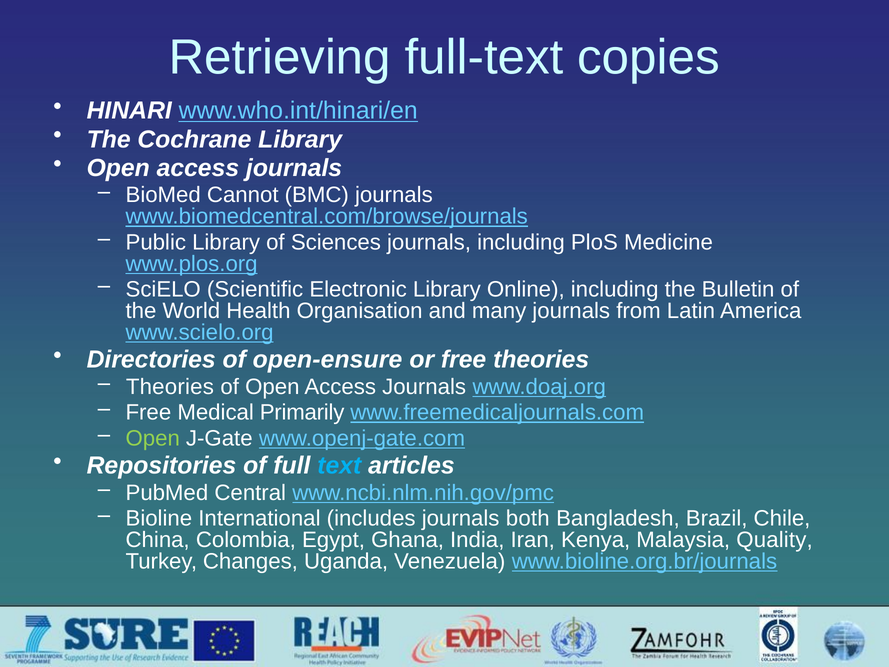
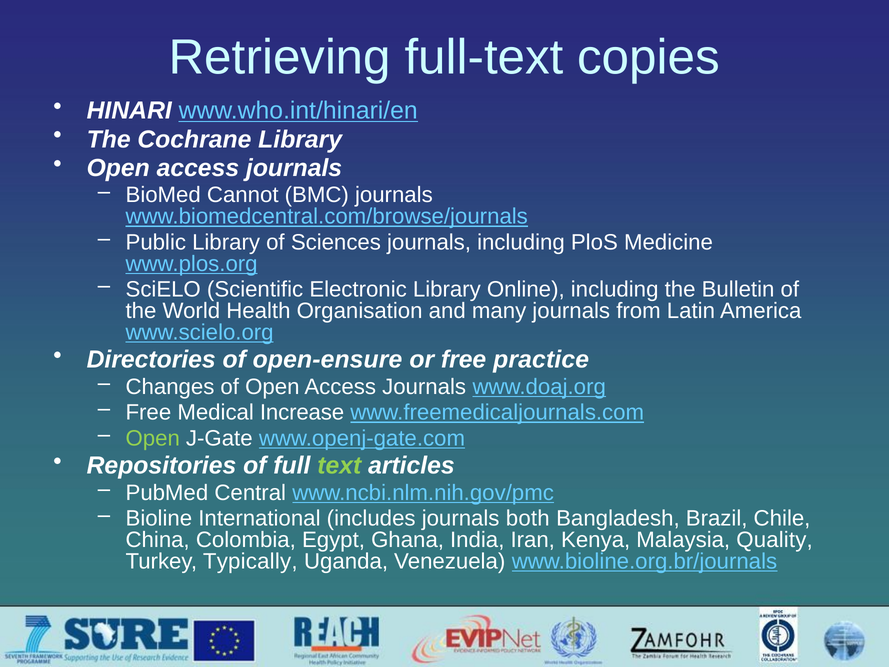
free theories: theories -> practice
Theories at (170, 387): Theories -> Changes
Primarily: Primarily -> Increase
text colour: light blue -> light green
Changes: Changes -> Typically
